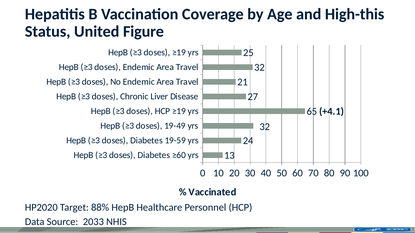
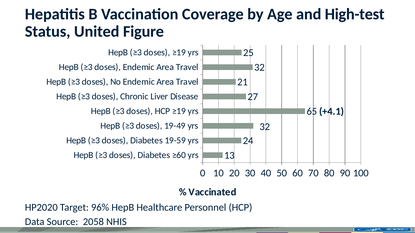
High-this: High-this -> High-test
88%: 88% -> 96%
2033: 2033 -> 2058
